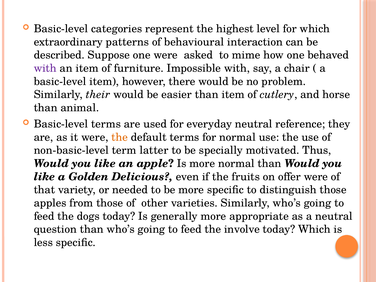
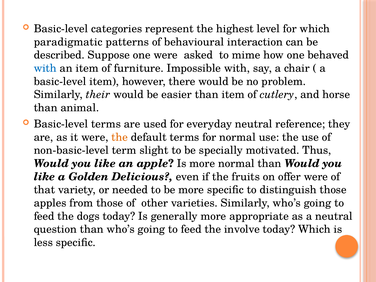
extraordinary: extraordinary -> paradigmatic
with at (45, 68) colour: purple -> blue
latter: latter -> slight
